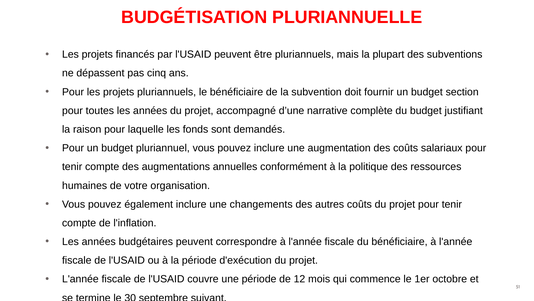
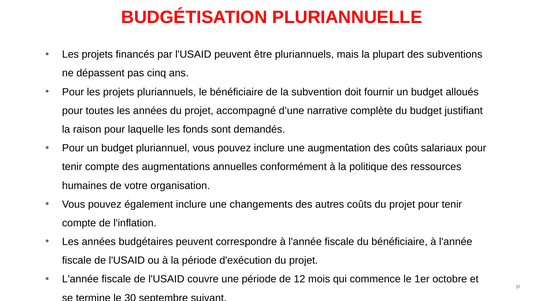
section: section -> alloués
